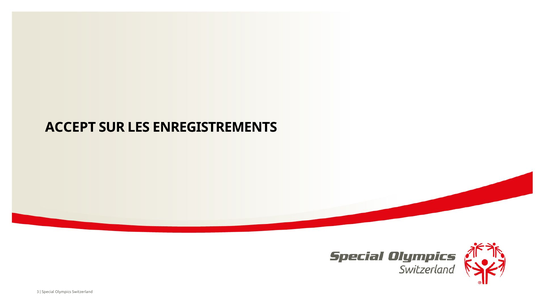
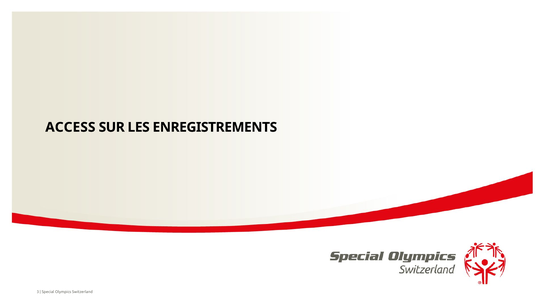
ACCEPT: ACCEPT -> ACCESS
